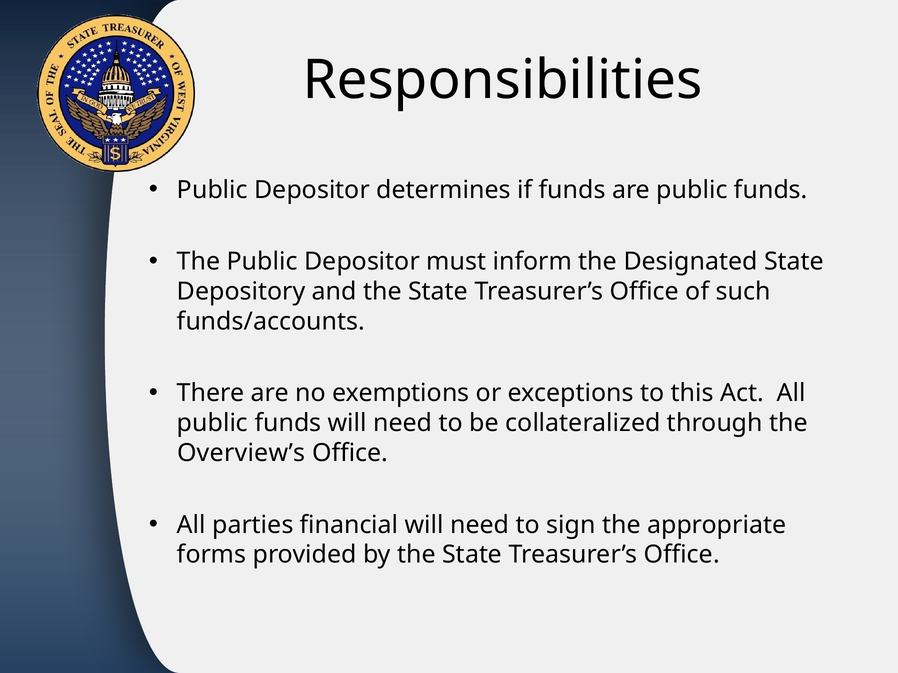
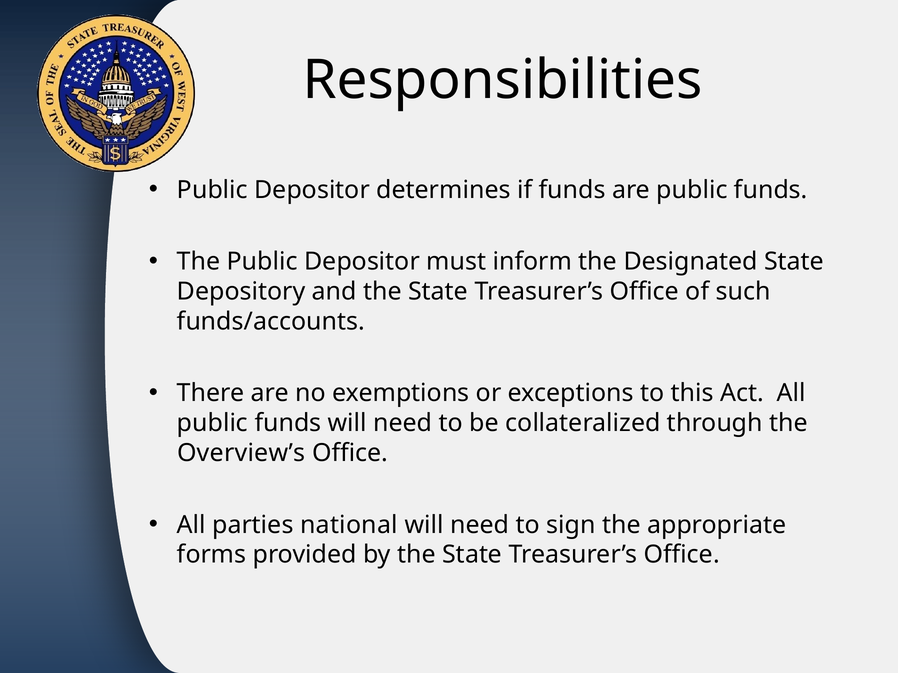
financial: financial -> national
